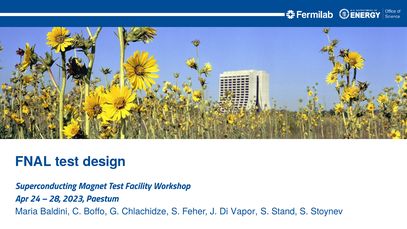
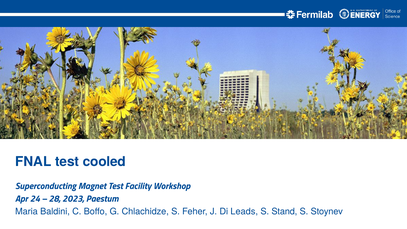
design: design -> cooled
Vapor: Vapor -> Leads
